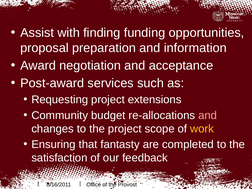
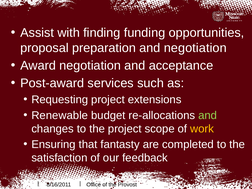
and information: information -> negotiation
Community: Community -> Renewable
and at (208, 115) colour: pink -> light green
